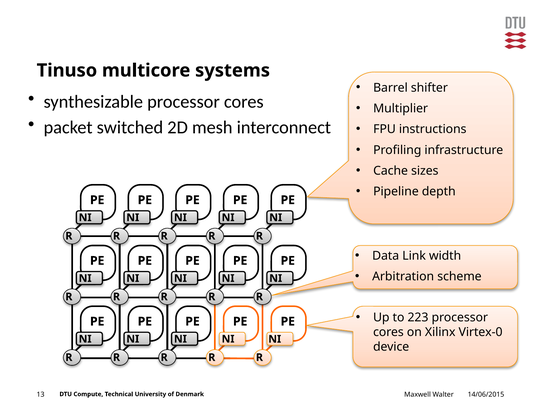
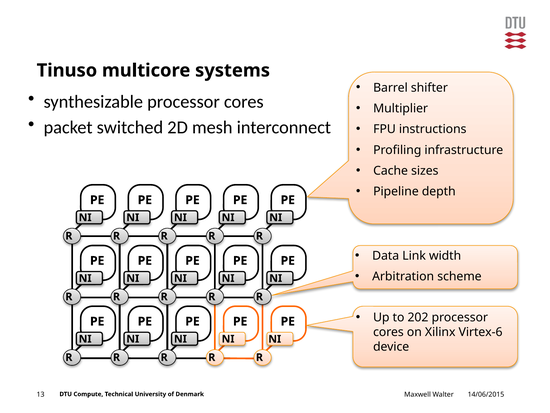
223: 223 -> 202
Virtex-0: Virtex-0 -> Virtex-6
